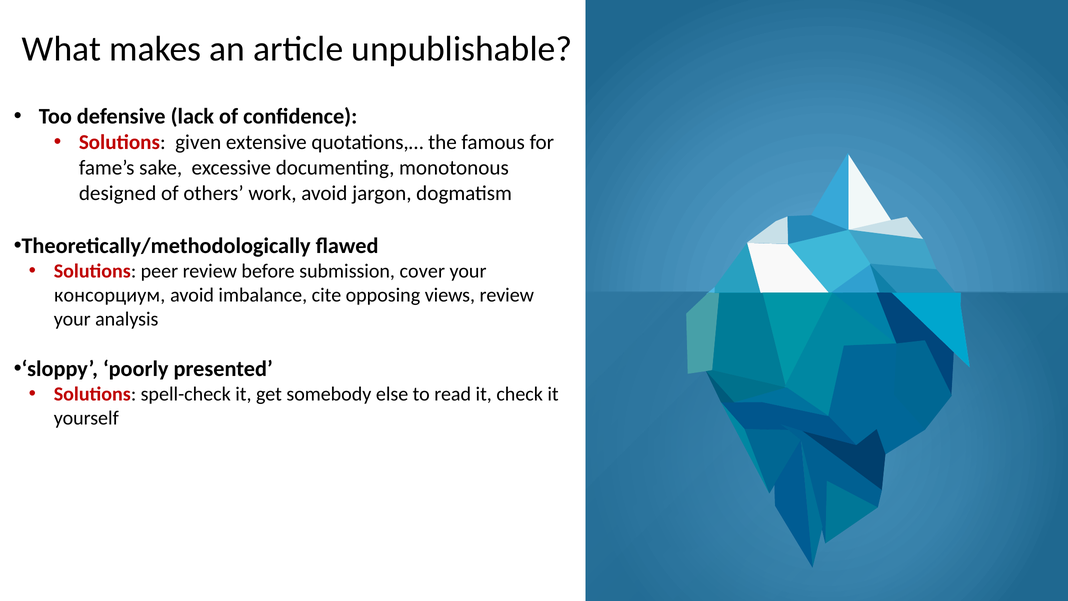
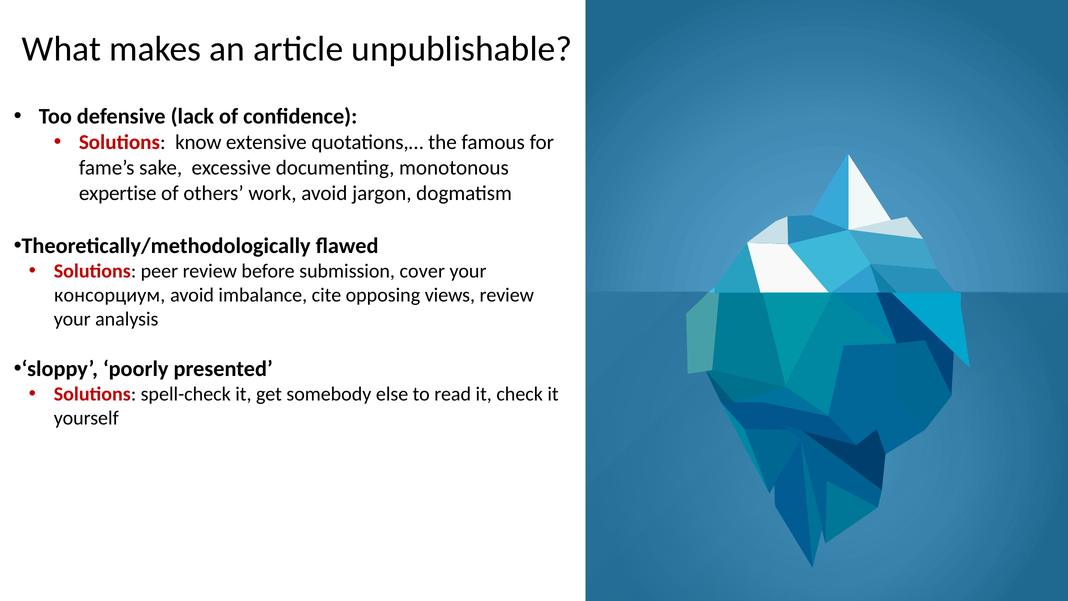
given: given -> know
designed: designed -> expertise
